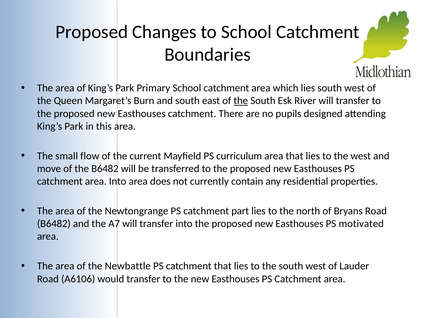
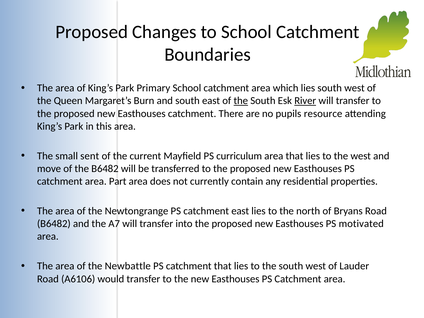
River underline: none -> present
designed: designed -> resource
flow: flow -> sent
area Into: Into -> Part
catchment part: part -> east
